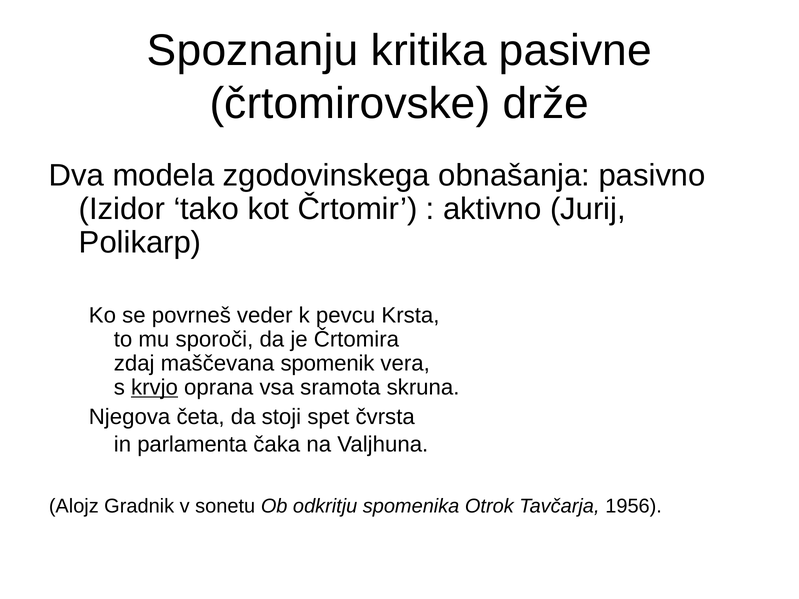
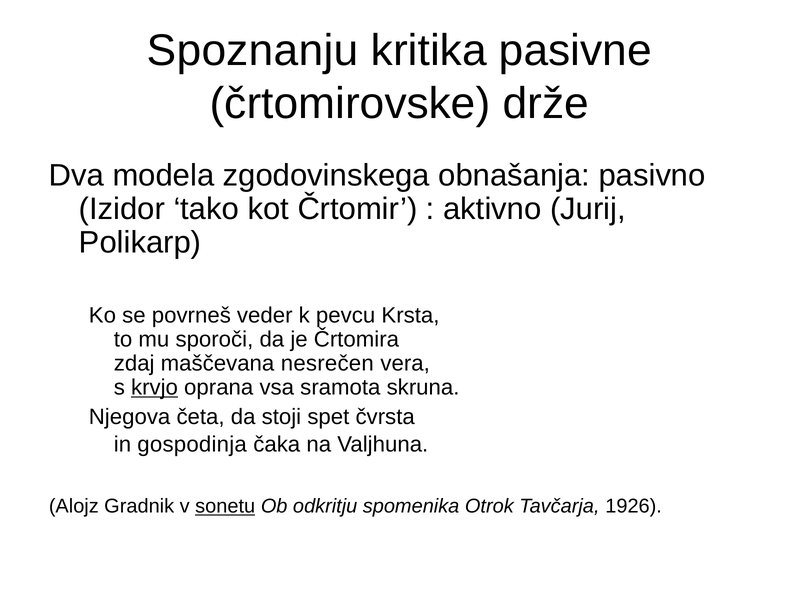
spomenik: spomenik -> nesrečen
parlamenta: parlamenta -> gospodinja
sonetu underline: none -> present
1956: 1956 -> 1926
